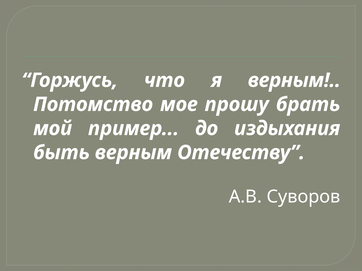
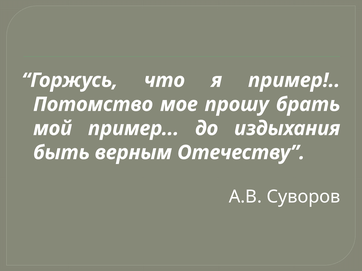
я верным: верным -> пример
